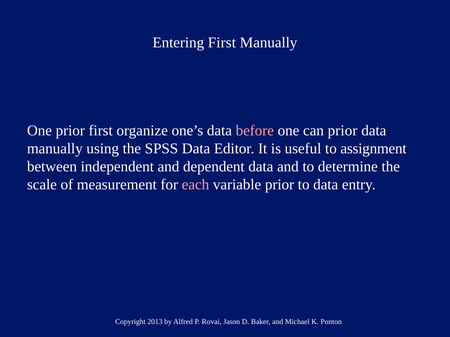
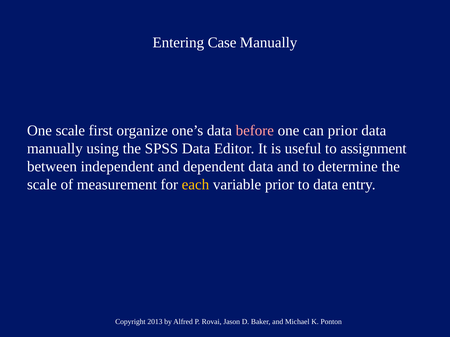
Entering First: First -> Case
One prior: prior -> scale
each colour: pink -> yellow
